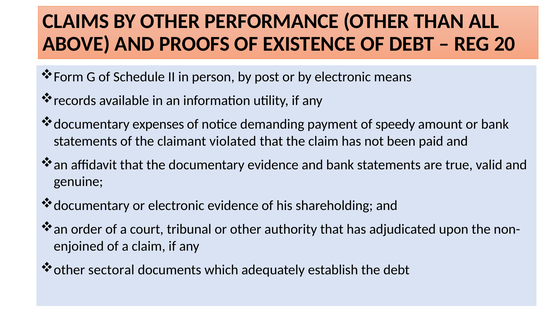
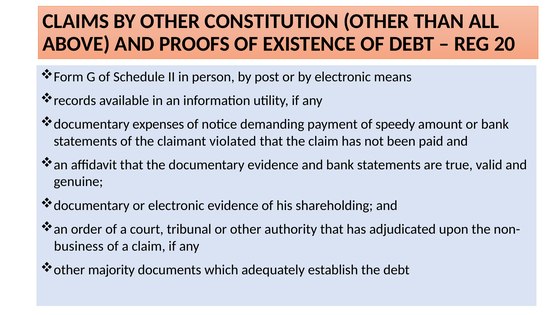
PERFORMANCE: PERFORMANCE -> CONSTITUTION
enjoined: enjoined -> business
sectoral: sectoral -> majority
